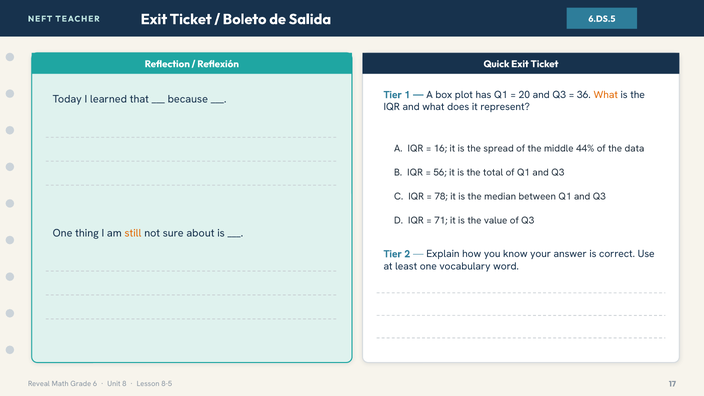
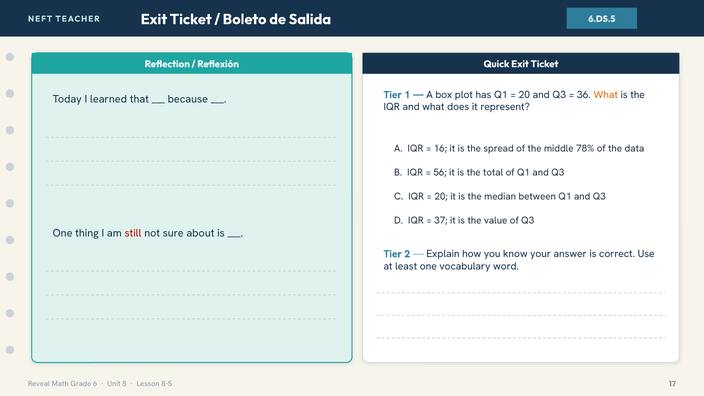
44%: 44% -> 78%
78 at (441, 196): 78 -> 20
71: 71 -> 37
still colour: orange -> red
